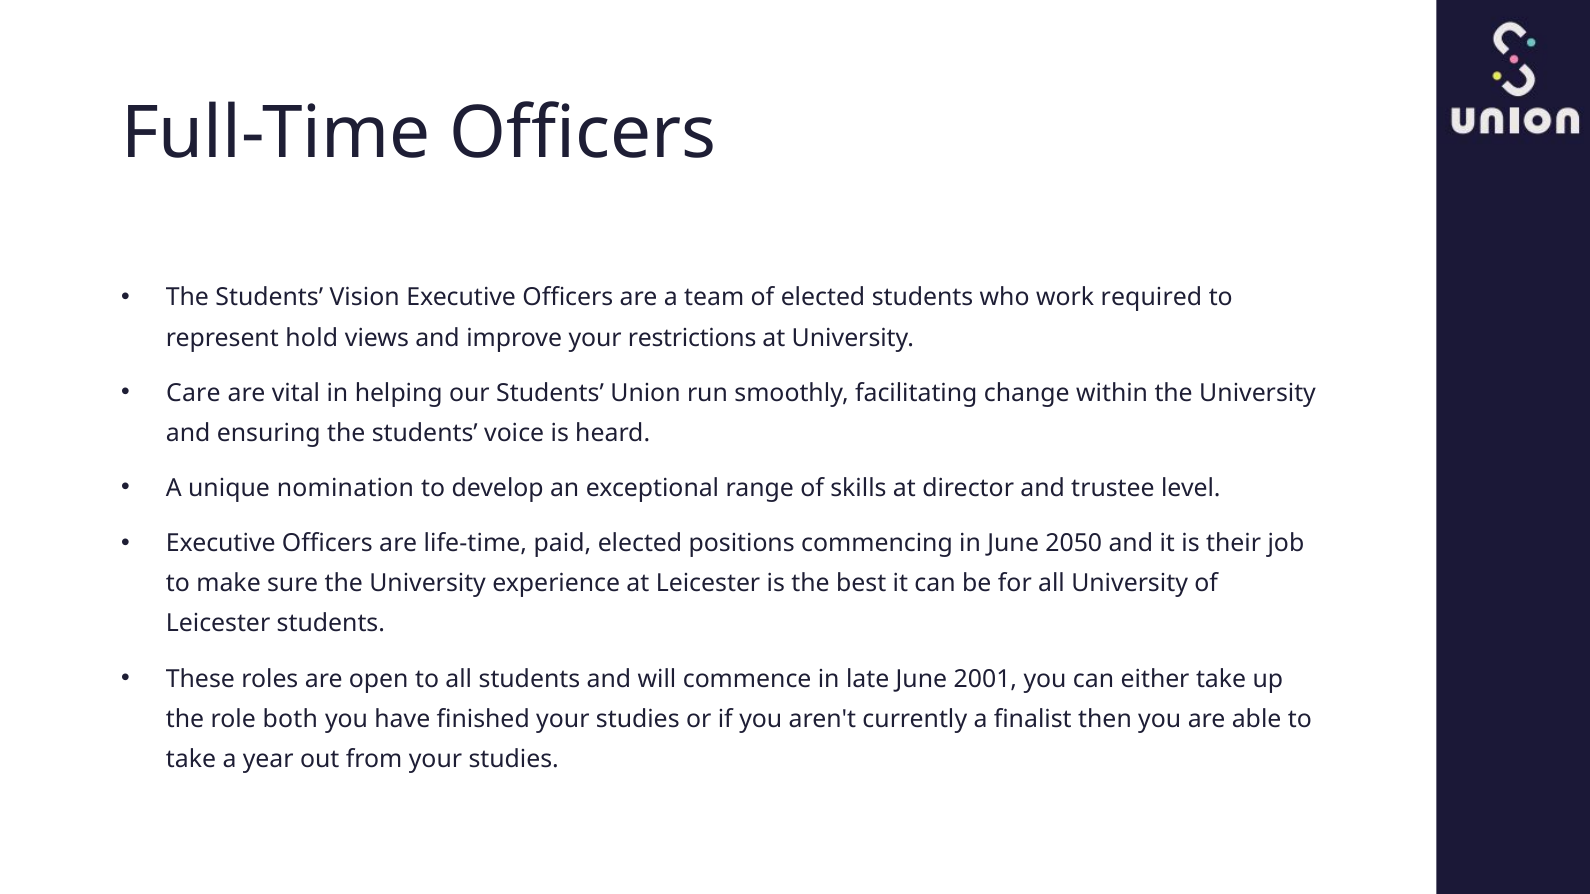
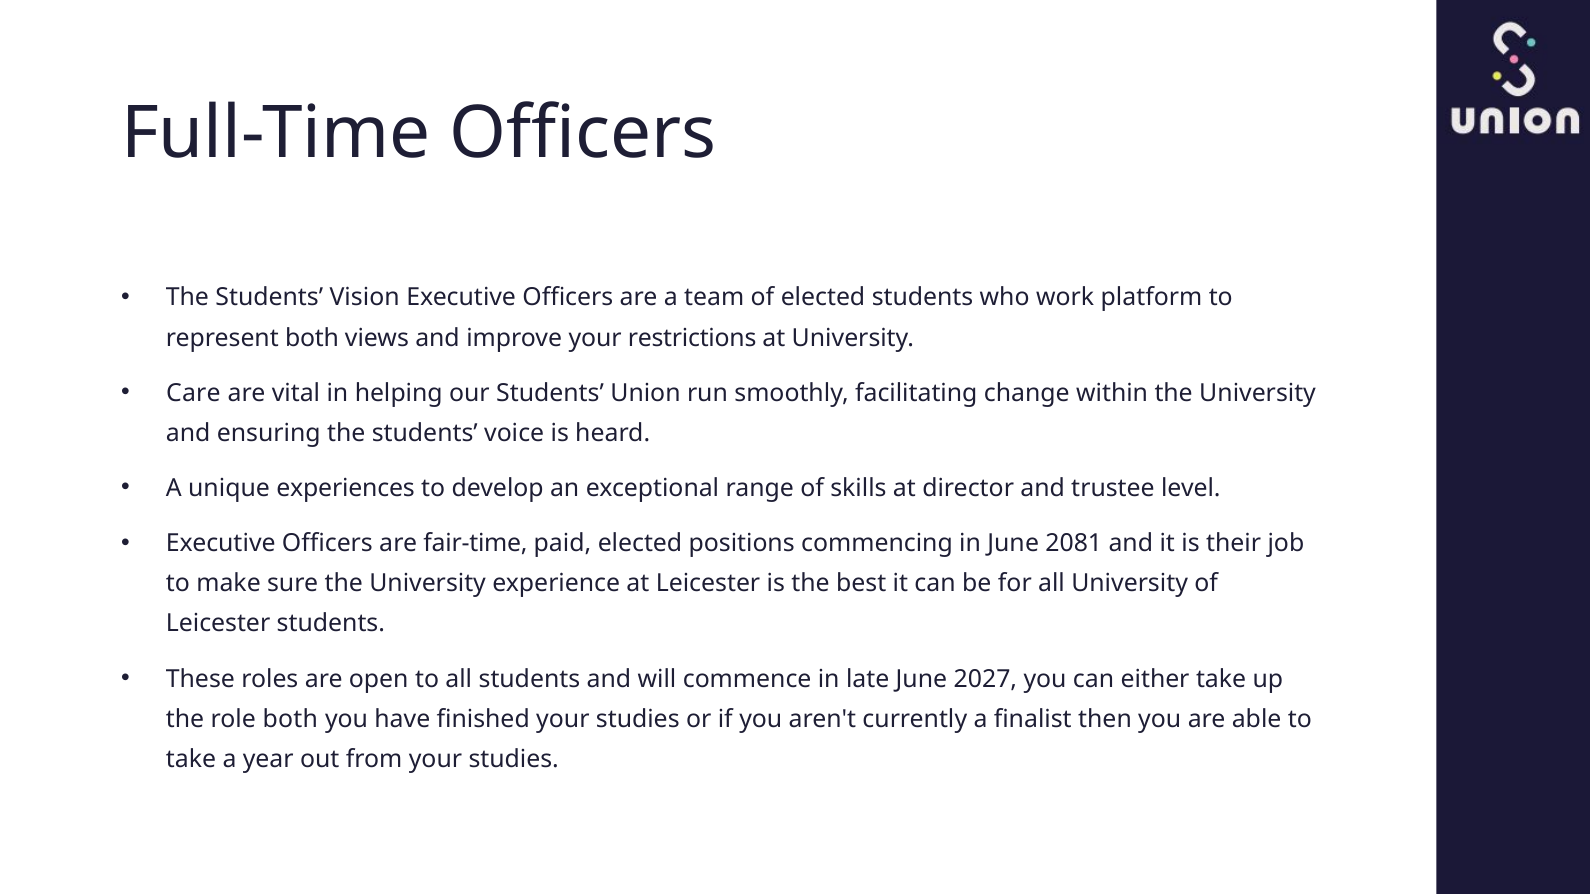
required: required -> platform
represent hold: hold -> both
nomination: nomination -> experiences
life-time: life-time -> fair-time
2050: 2050 -> 2081
2001: 2001 -> 2027
